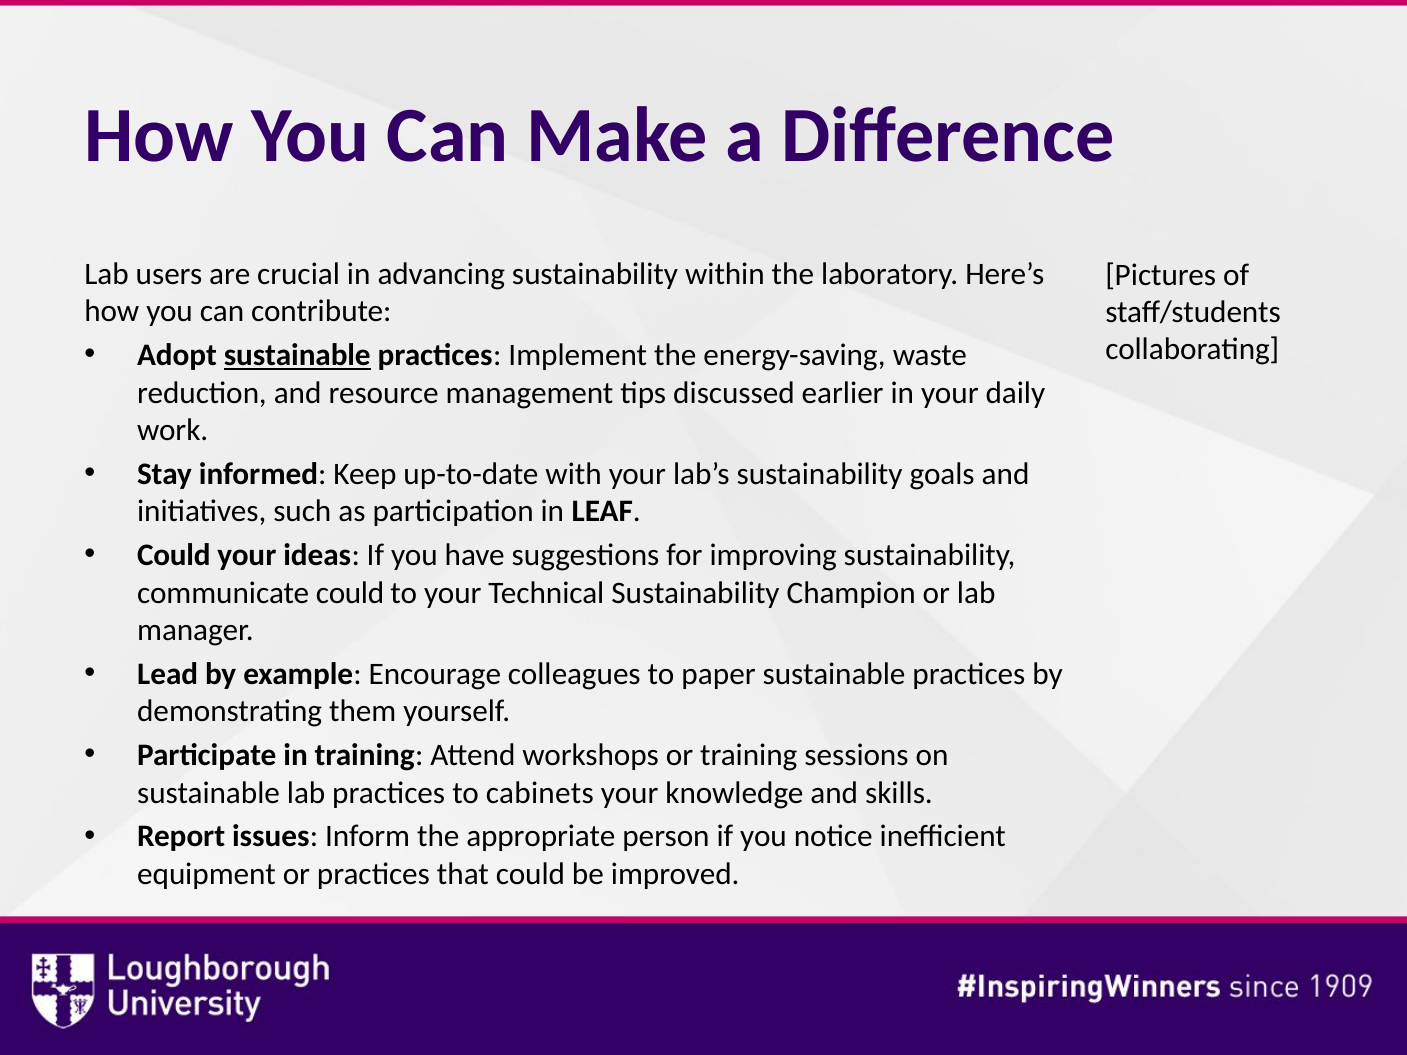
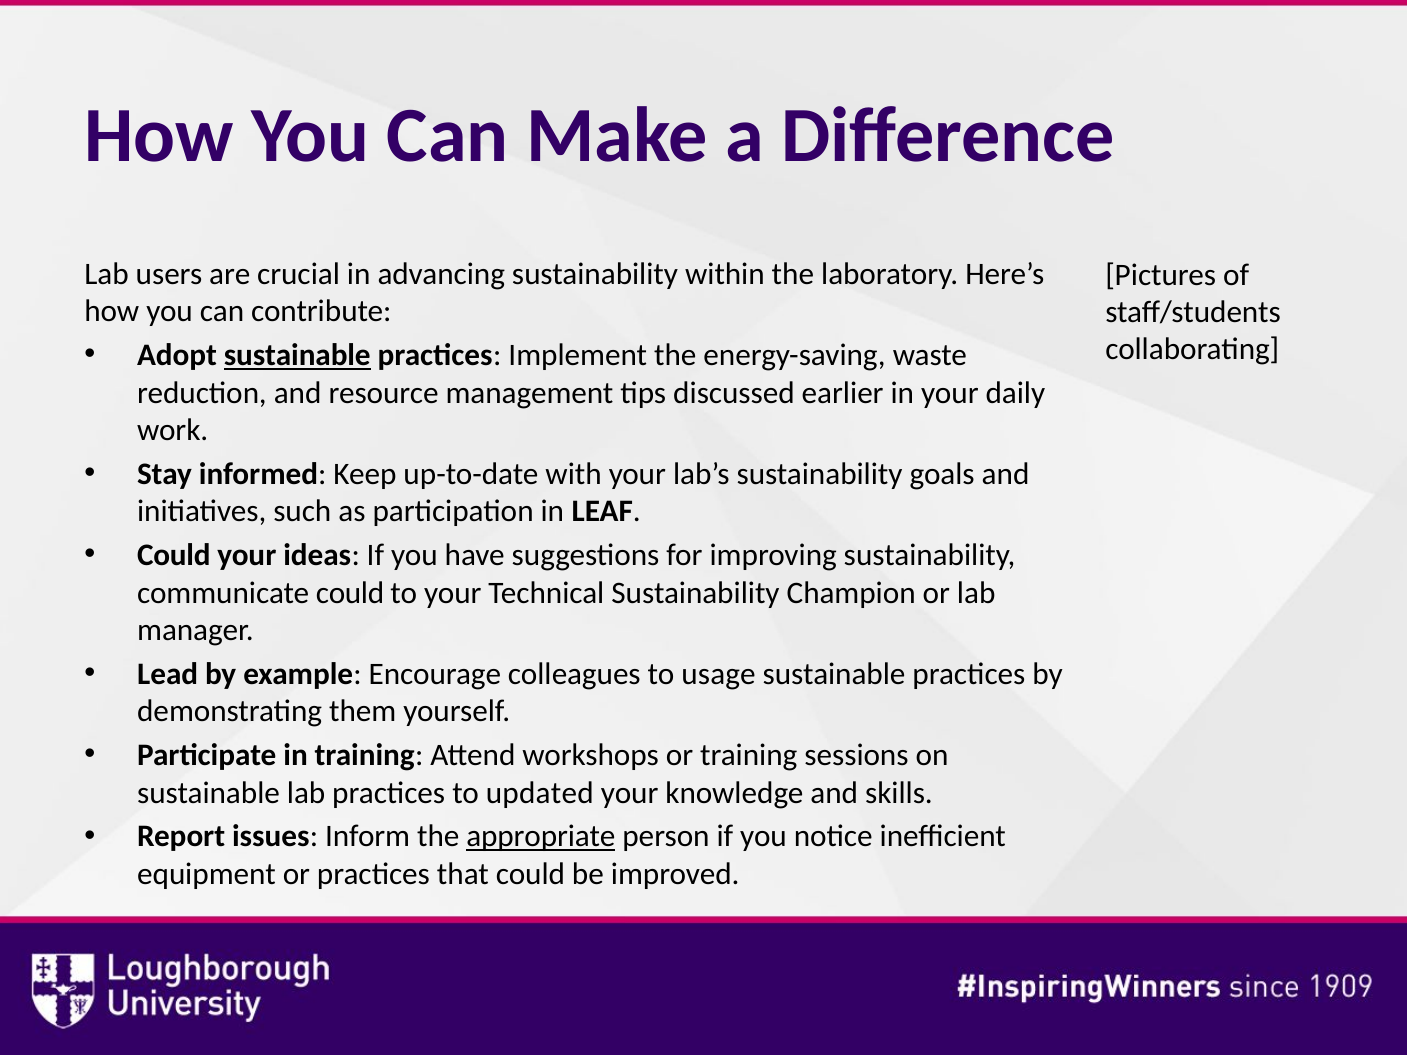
paper: paper -> usage
cabinets: cabinets -> updated
appropriate underline: none -> present
